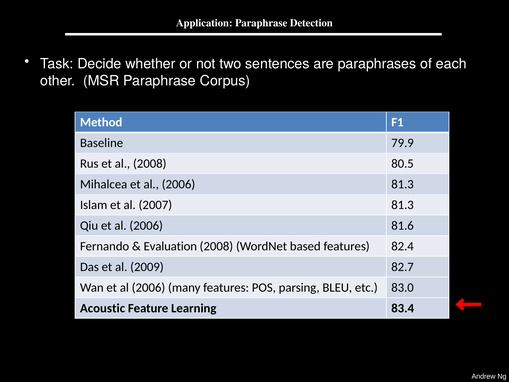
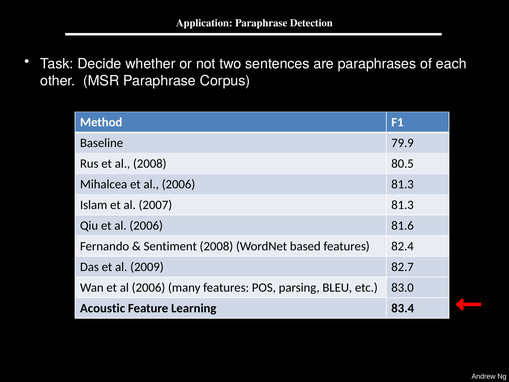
Evaluation: Evaluation -> Sentiment
